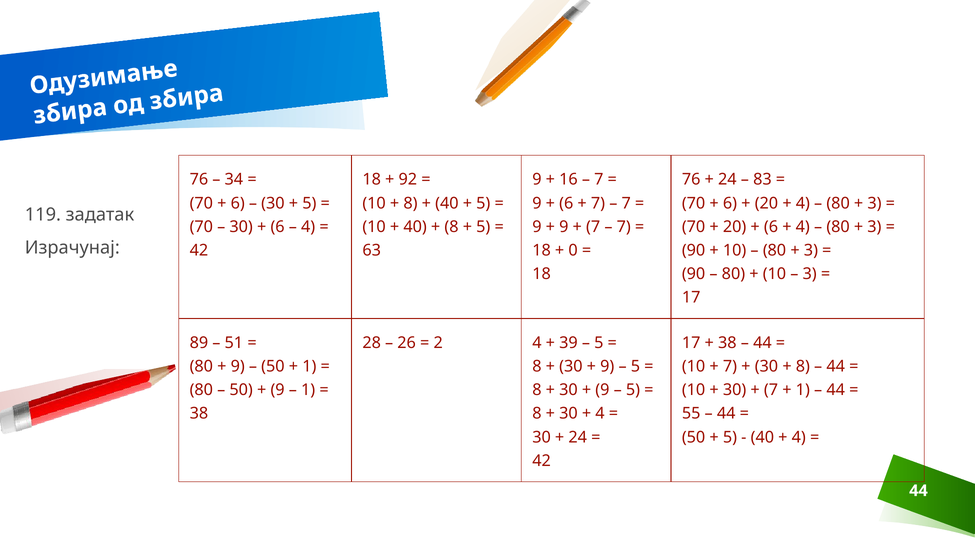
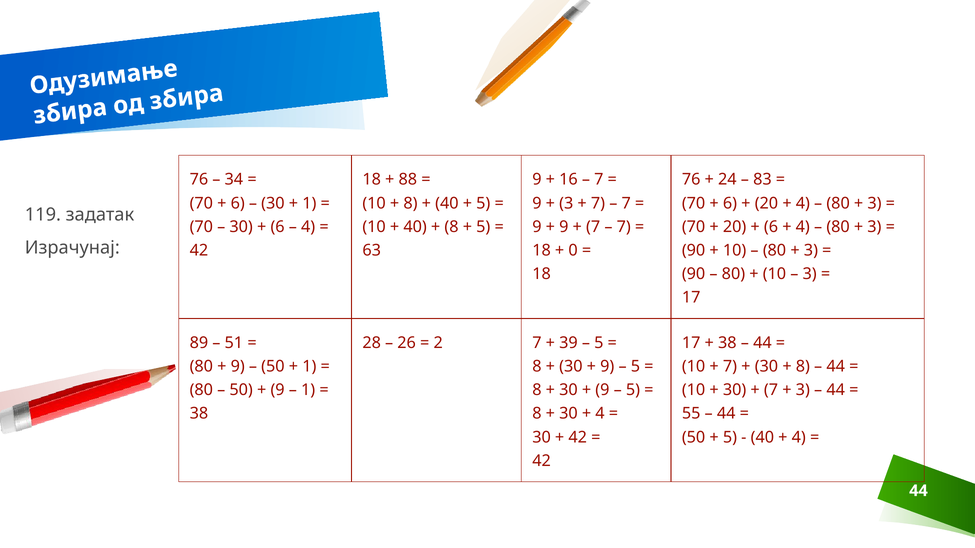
92: 92 -> 88
5 at (309, 203): 5 -> 1
6 at (566, 203): 6 -> 3
2 4: 4 -> 7
1 at (803, 390): 1 -> 3
24 at (578, 438): 24 -> 42
